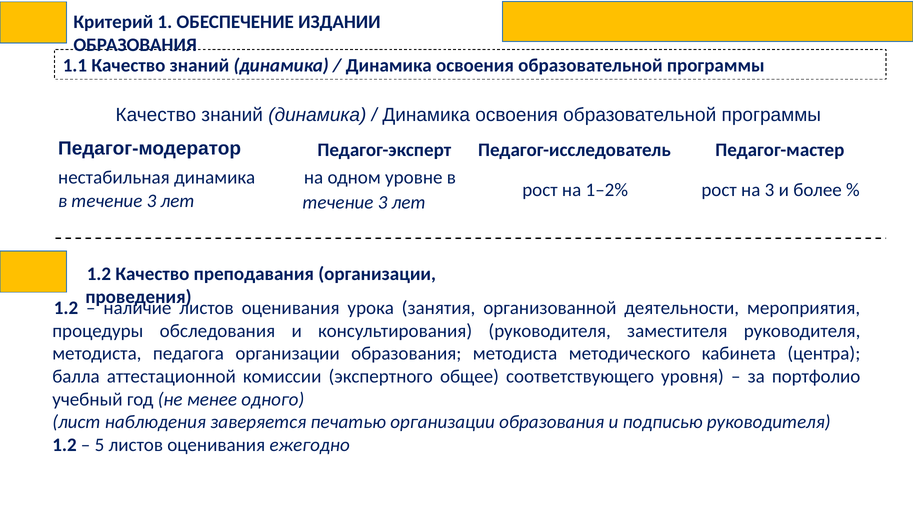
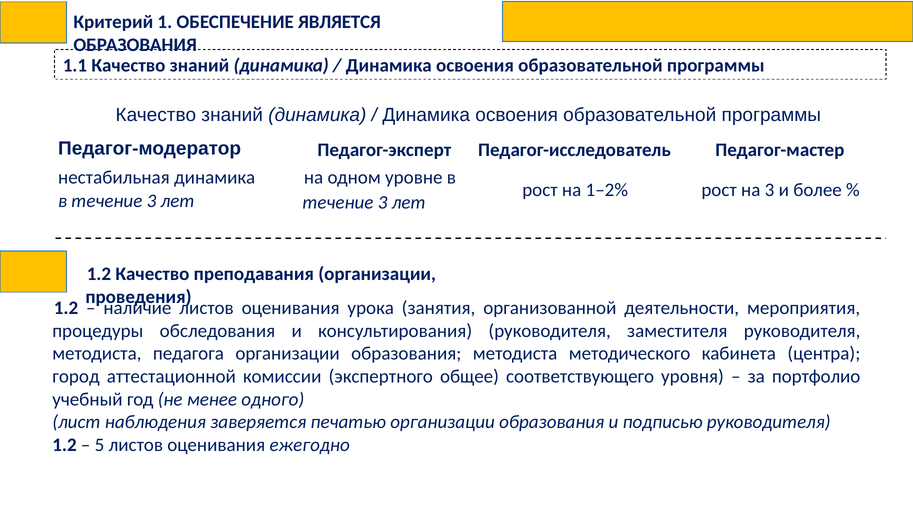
ИЗДАНИИ: ИЗДАНИИ -> ЯВЛЯЕТСЯ
балла: балла -> город
